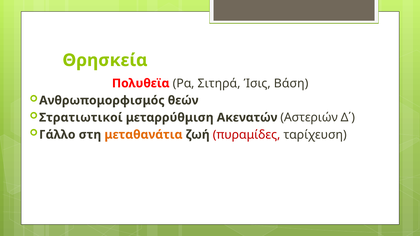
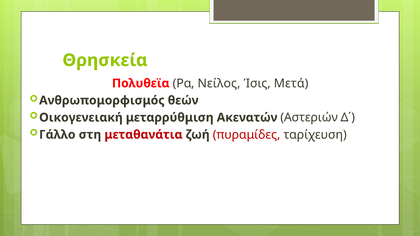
Σιτηρά: Σιτηρά -> Νείλος
Βάση: Βάση -> Μετά
Στρατιωτικοί: Στρατιωτικοί -> Οικογενειακή
μεταθανάτια colour: orange -> red
